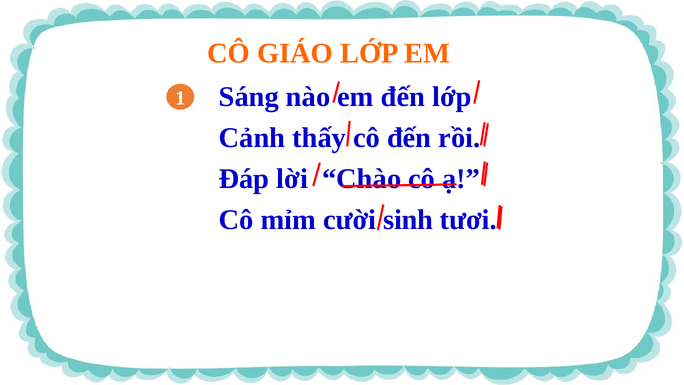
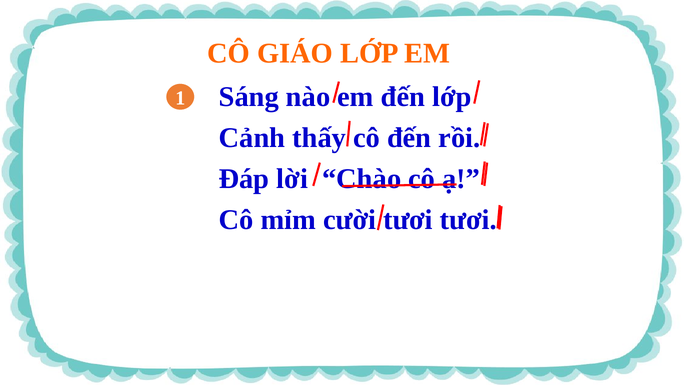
cười sinh: sinh -> tươi
